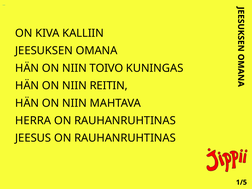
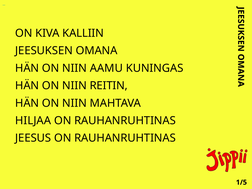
TOIVO: TOIVO -> AAMU
HERRA: HERRA -> HILJAA
